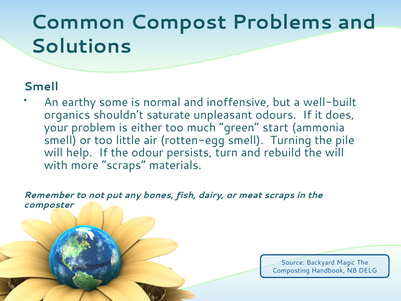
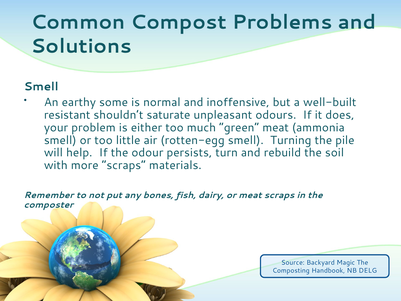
organics: organics -> resistant
green start: start -> meat
the will: will -> soil
